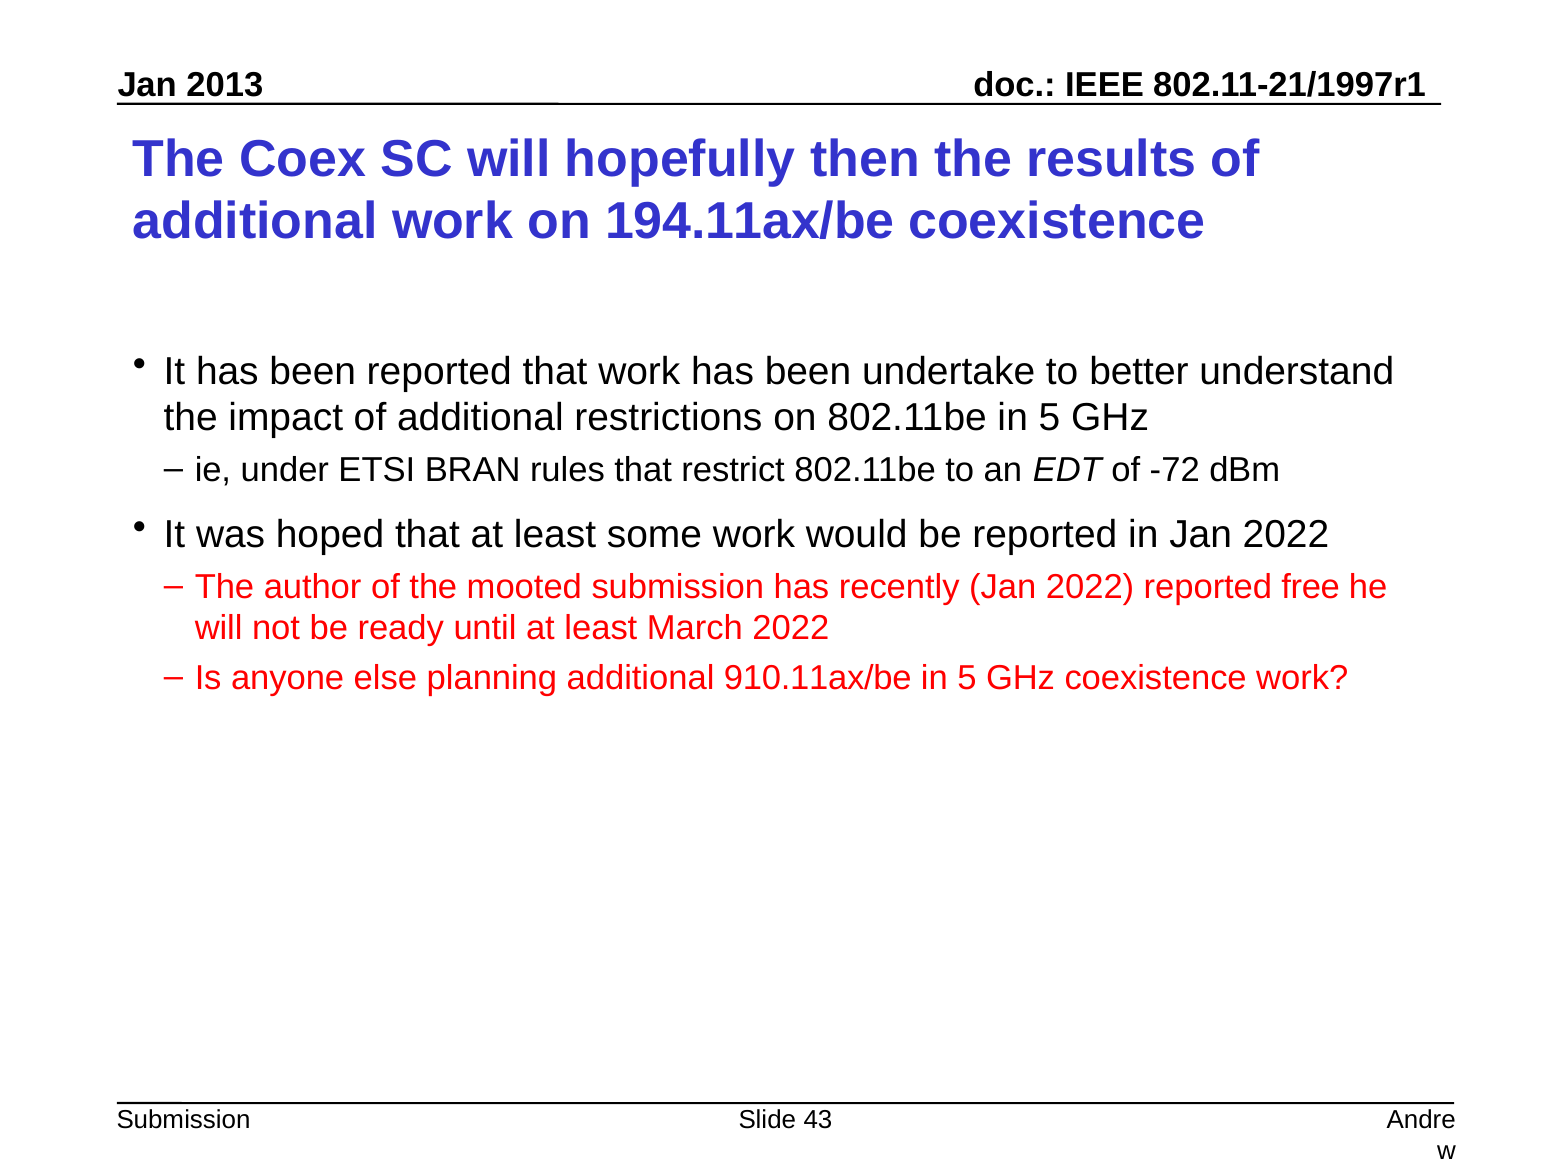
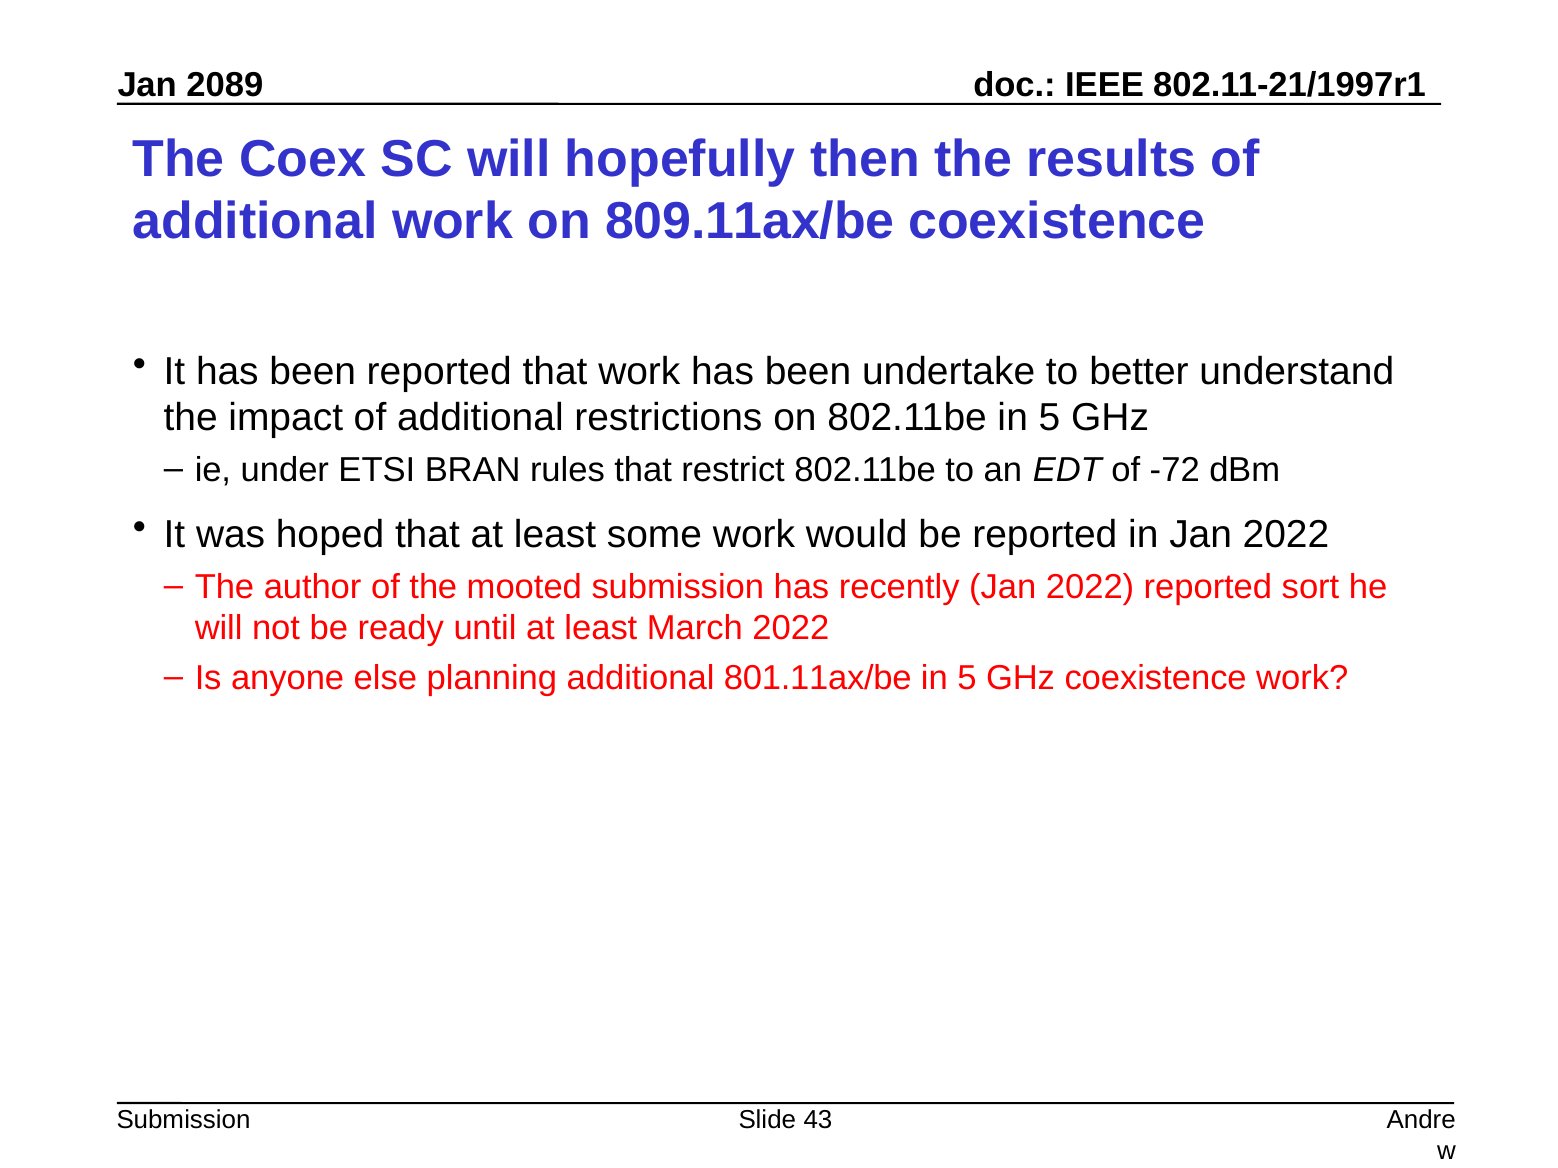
2013: 2013 -> 2089
194.11ax/be: 194.11ax/be -> 809.11ax/be
free: free -> sort
910.11ax/be: 910.11ax/be -> 801.11ax/be
